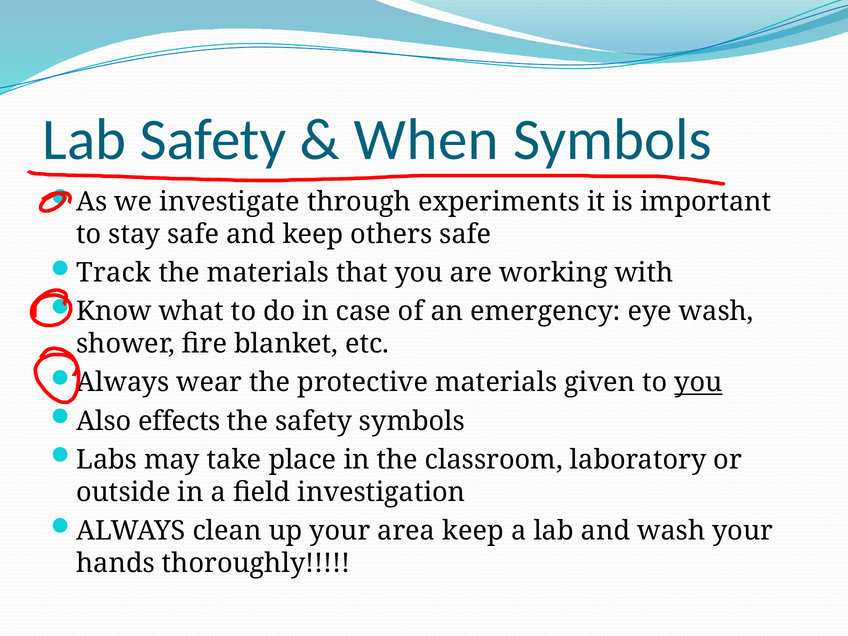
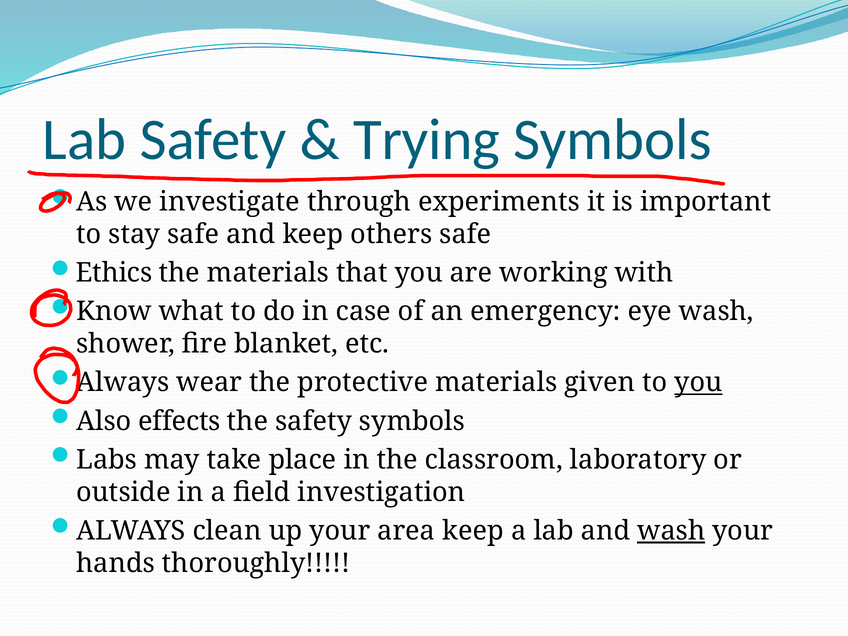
When: When -> Trying
Track: Track -> Ethics
wash at (671, 531) underline: none -> present
